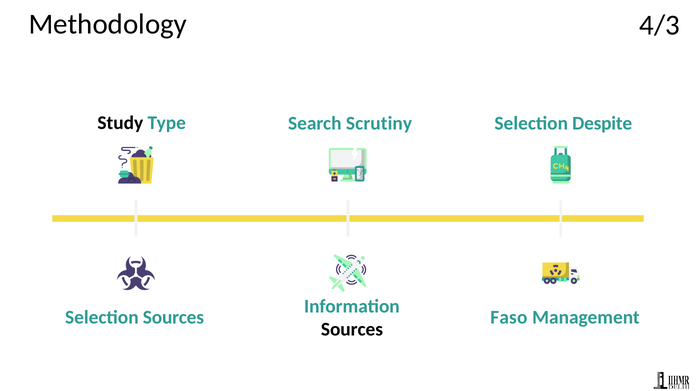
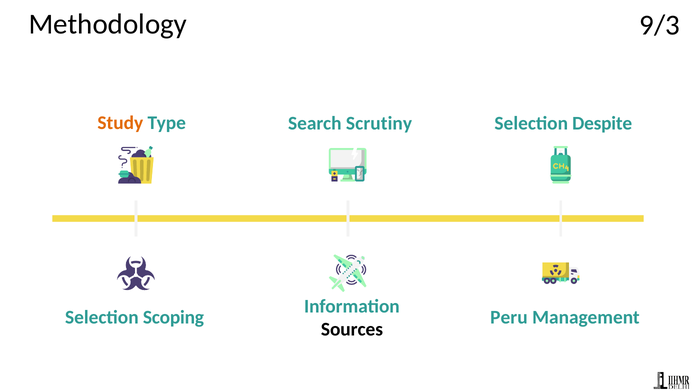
4/3: 4/3 -> 9/3
Study colour: black -> orange
Selection Sources: Sources -> Scoping
Faso: Faso -> Peru
